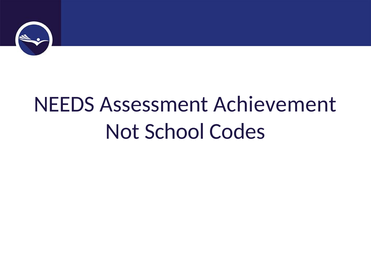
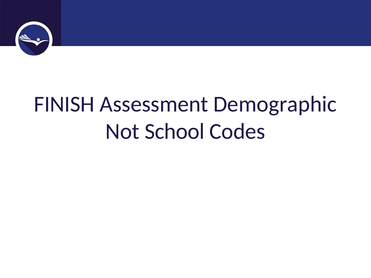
NEEDS: NEEDS -> FINISH
Achievement: Achievement -> Demographic
